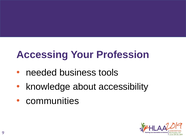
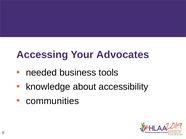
Profession: Profession -> Advocates
